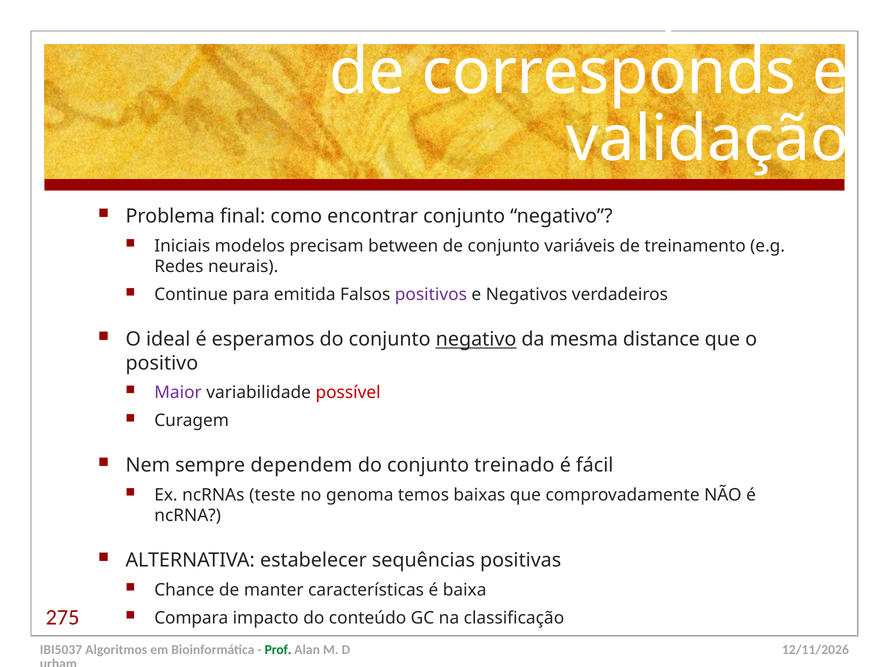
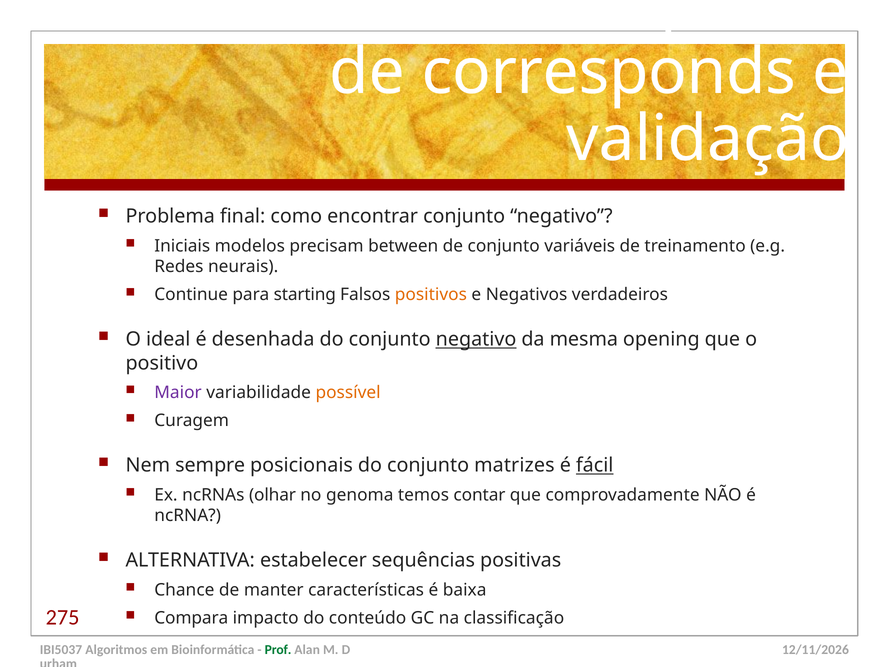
emitida: emitida -> starting
positivos colour: purple -> orange
esperamos: esperamos -> desenhada
distance: distance -> opening
possível colour: red -> orange
dependem: dependem -> posicionais
treinado: treinado -> matrizes
fácil underline: none -> present
teste: teste -> olhar
baixas: baixas -> contar
